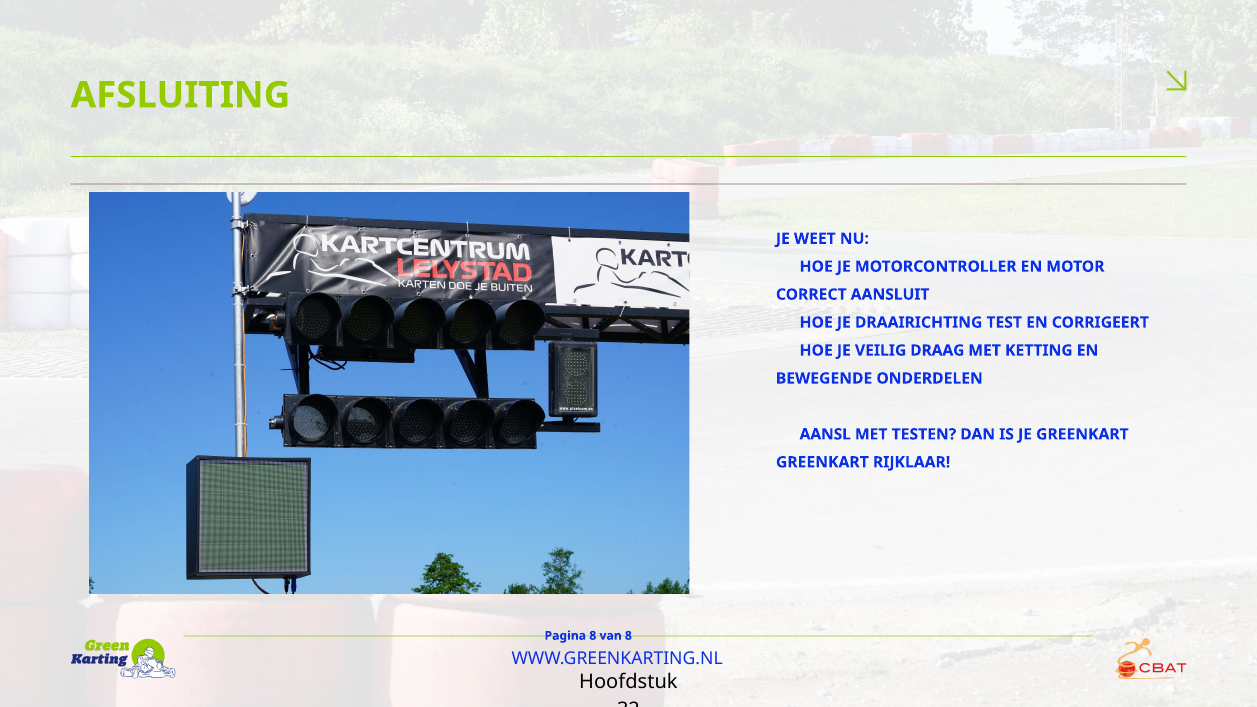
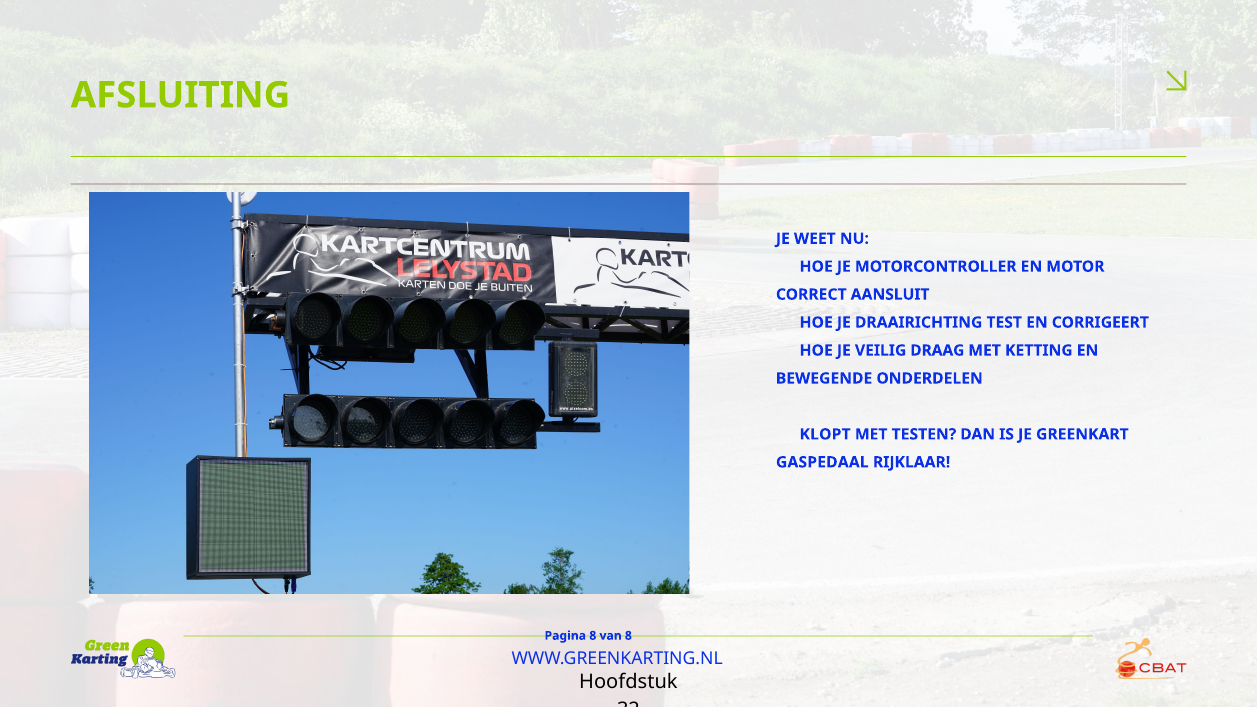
AANSL: AANSL -> KLOPT
GREENKART at (822, 462): GREENKART -> GASPEDAAL
